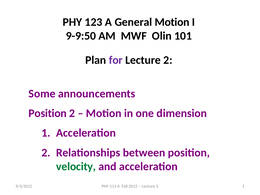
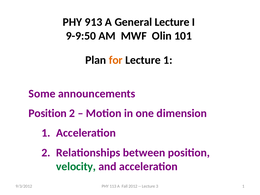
123: 123 -> 913
General Motion: Motion -> Lecture
for colour: purple -> orange
Lecture 2: 2 -> 1
